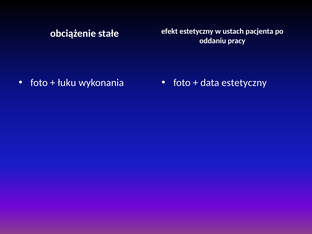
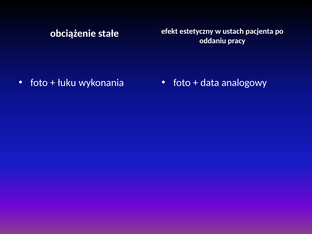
data estetyczny: estetyczny -> analogowy
